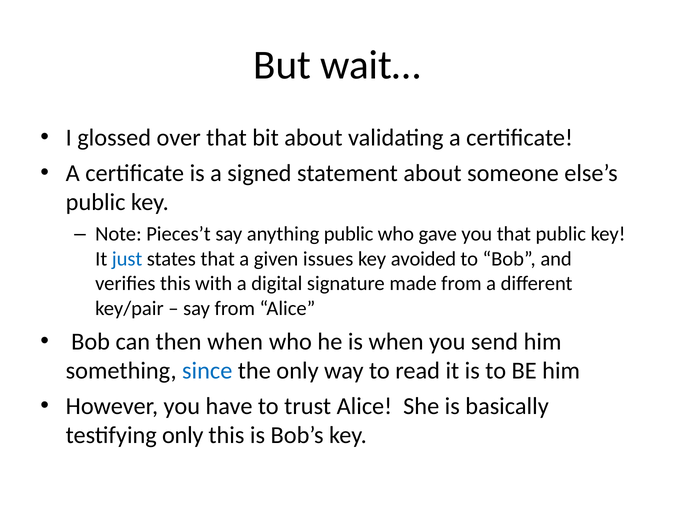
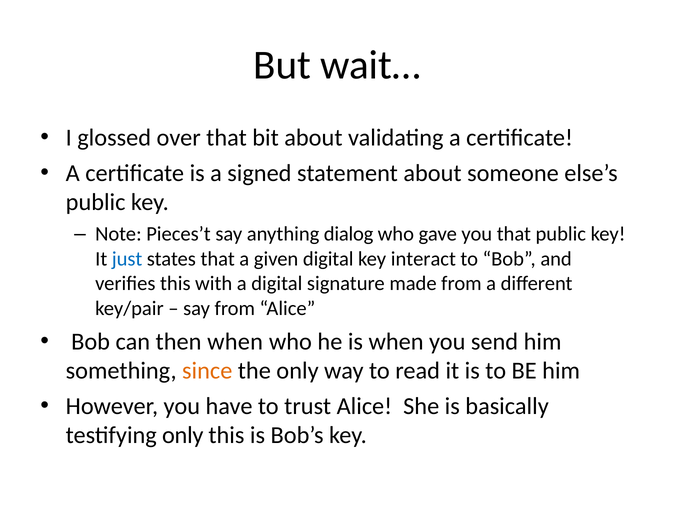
anything public: public -> dialog
given issues: issues -> digital
avoided: avoided -> interact
since colour: blue -> orange
